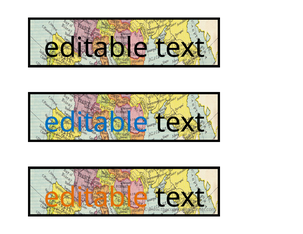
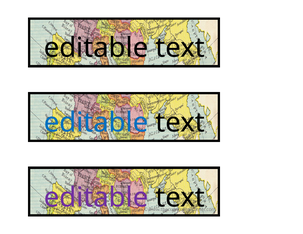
editable at (96, 198) colour: orange -> purple
